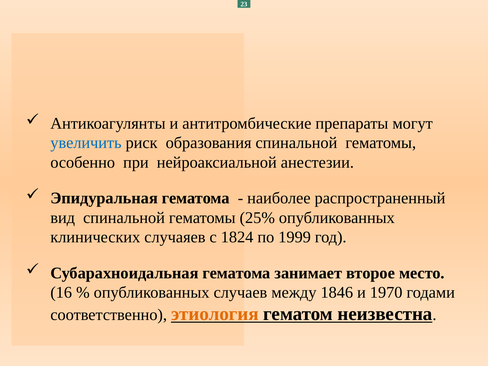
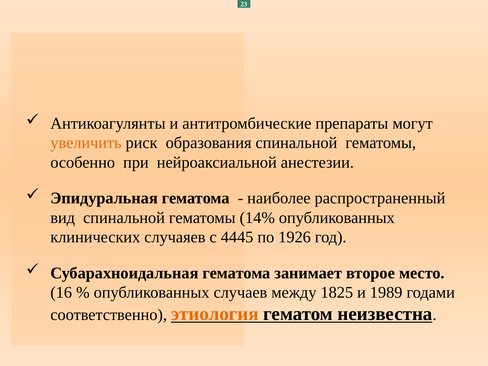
увеличить colour: blue -> orange
25%: 25% -> 14%
1824: 1824 -> 4445
1999: 1999 -> 1926
1846: 1846 -> 1825
1970: 1970 -> 1989
